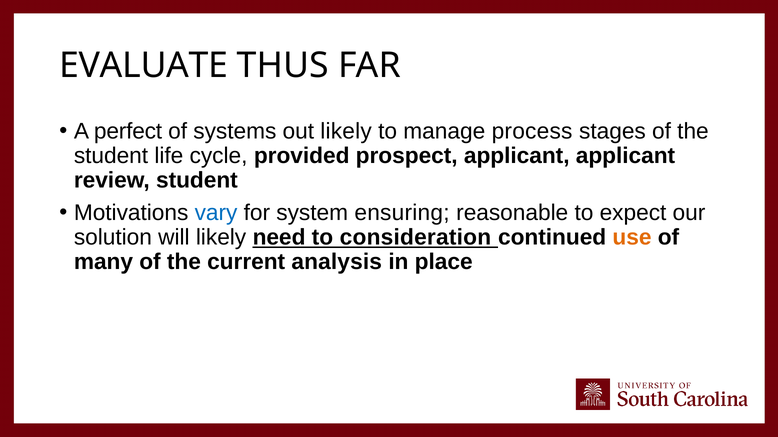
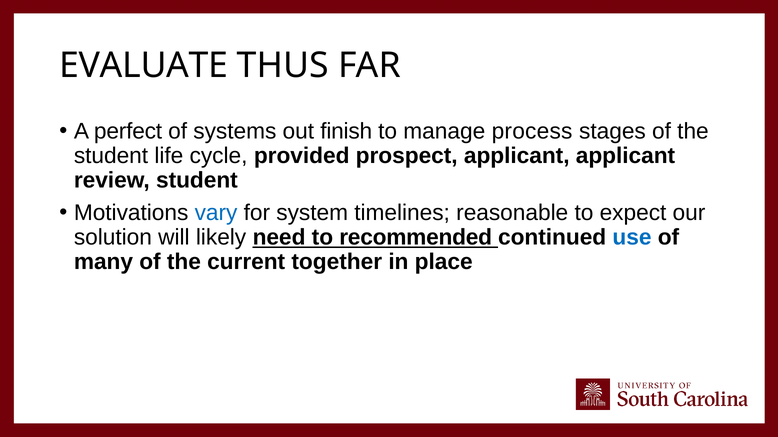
out likely: likely -> finish
ensuring: ensuring -> timelines
consideration: consideration -> recommended
use colour: orange -> blue
analysis: analysis -> together
